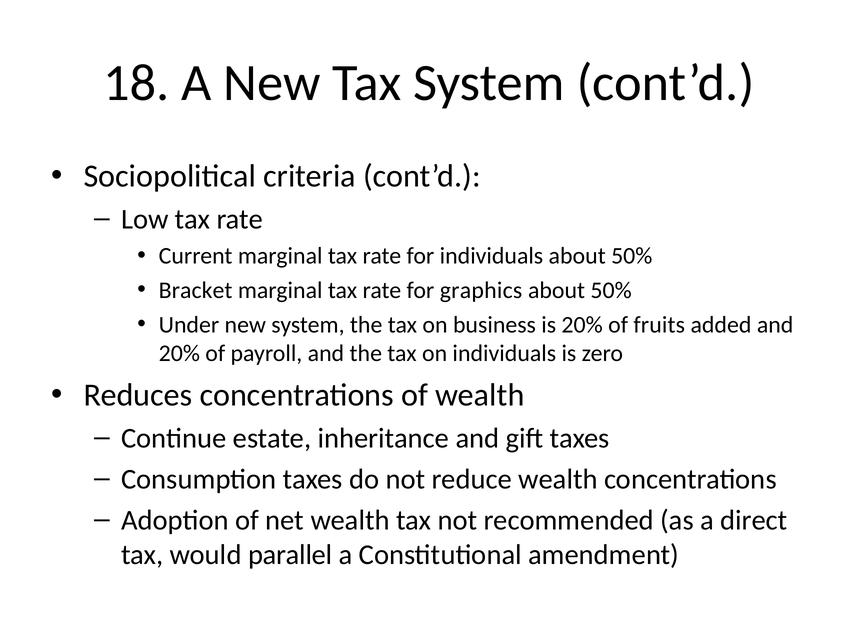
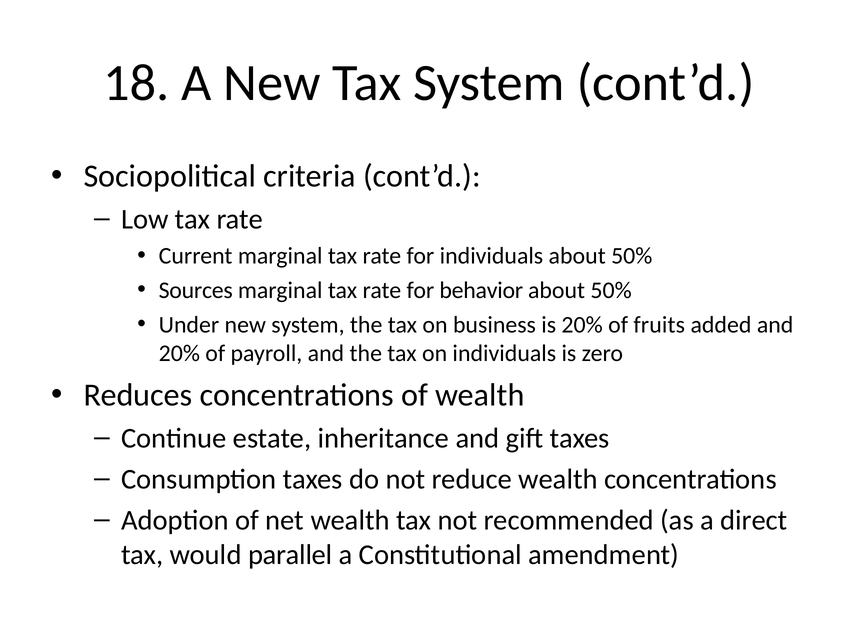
Bracket: Bracket -> Sources
graphics: graphics -> behavior
